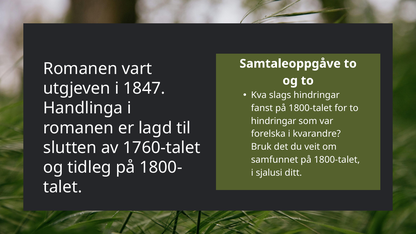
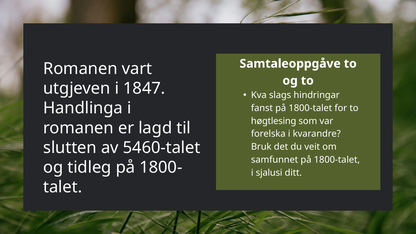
hindringar at (274, 121): hindringar -> høgtlesing
1760-talet: 1760-talet -> 5460-talet
